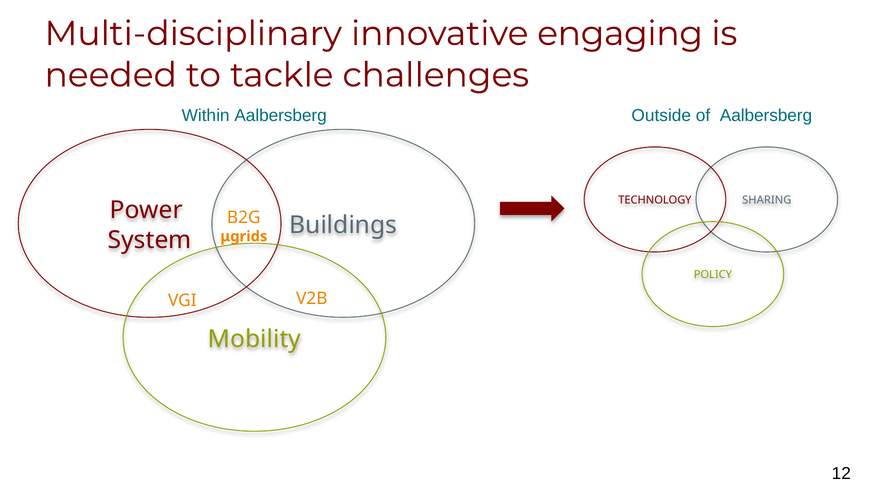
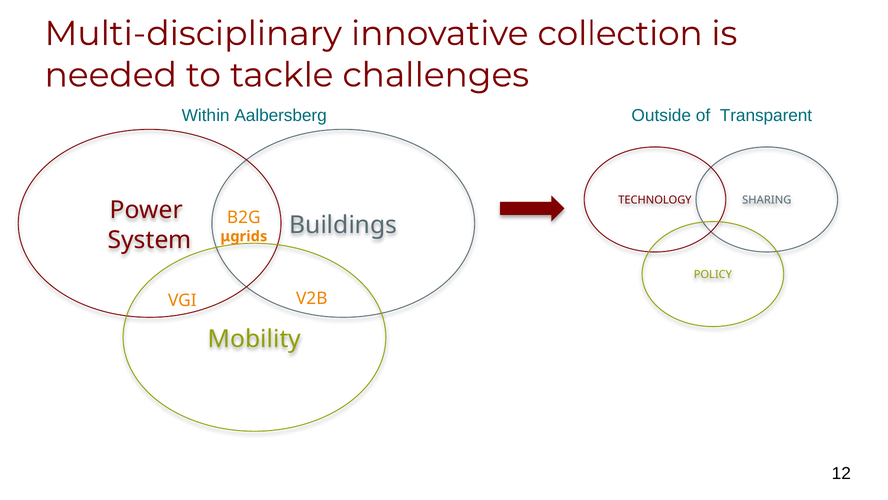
engaging: engaging -> collection
of Aalbersberg: Aalbersberg -> Transparent
